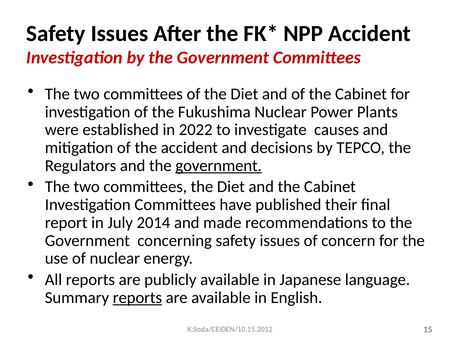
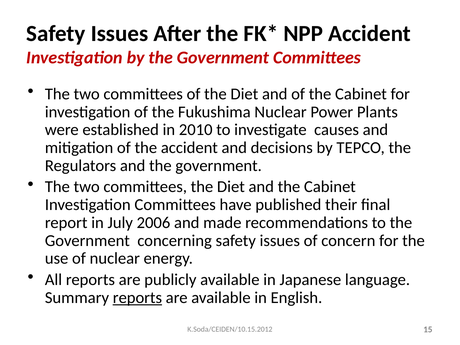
2022: 2022 -> 2010
government at (219, 166) underline: present -> none
2014: 2014 -> 2006
